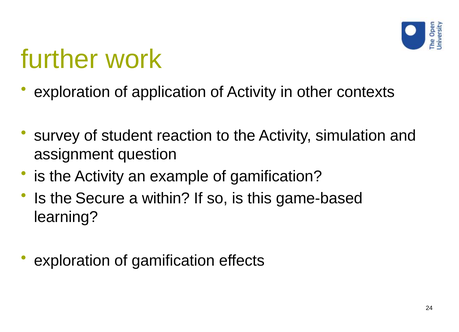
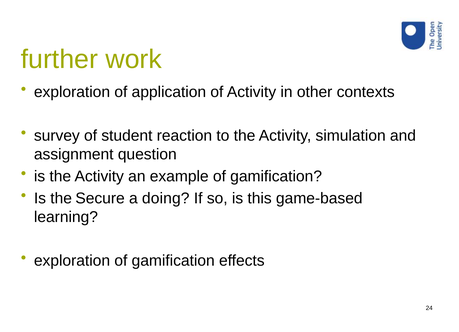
within: within -> doing
